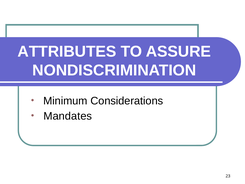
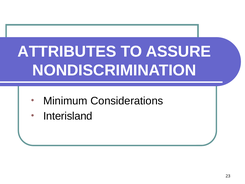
Mandates: Mandates -> Interisland
